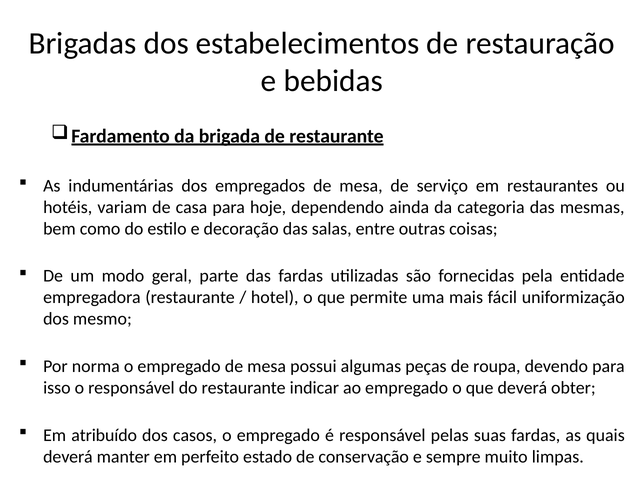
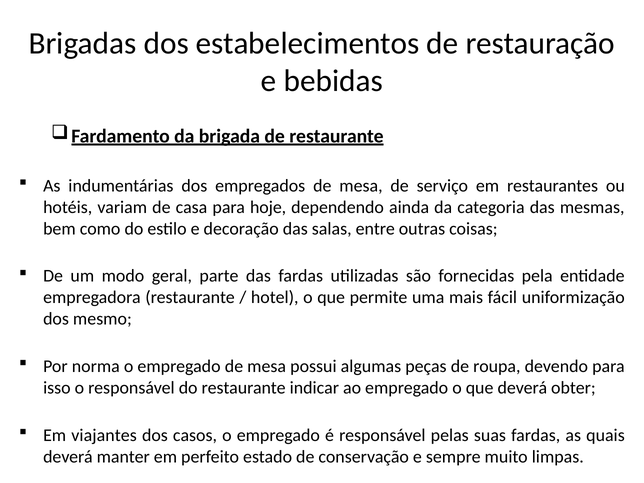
atribuído: atribuído -> viajantes
